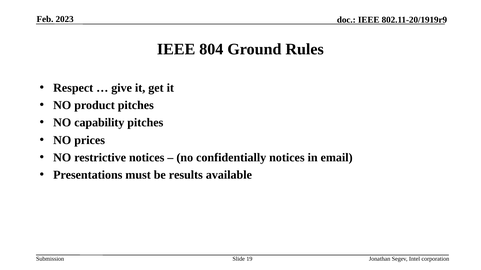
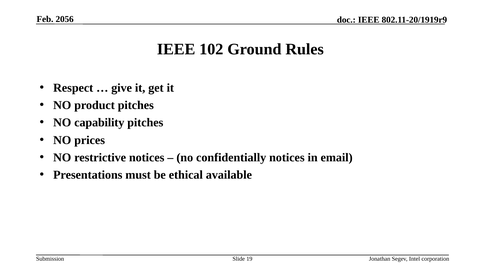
2023: 2023 -> 2056
804: 804 -> 102
results: results -> ethical
